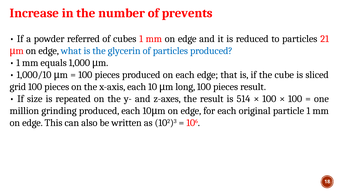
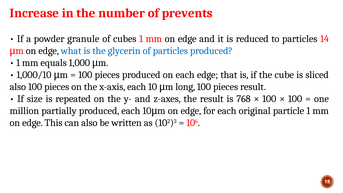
referred: referred -> granule
21: 21 -> 14
grid at (18, 87): grid -> also
514: 514 -> 768
grinding: grinding -> partially
